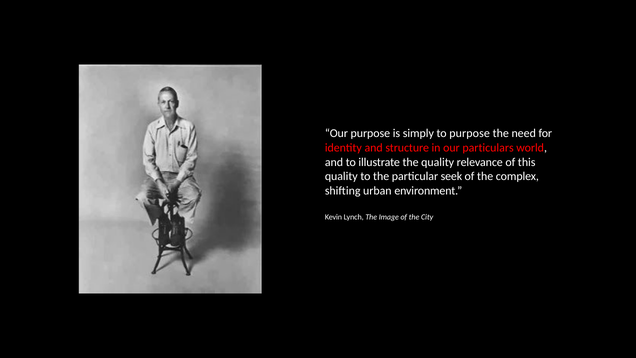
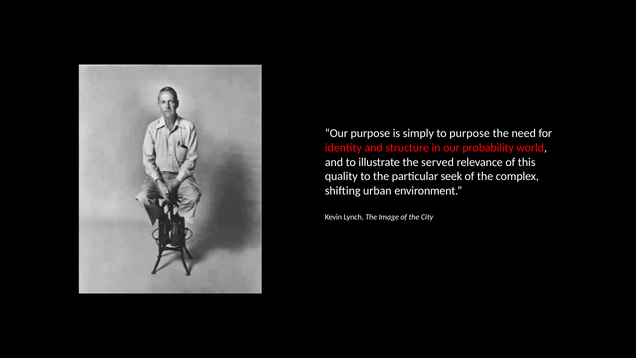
particulars: particulars -> probability
the quality: quality -> served
